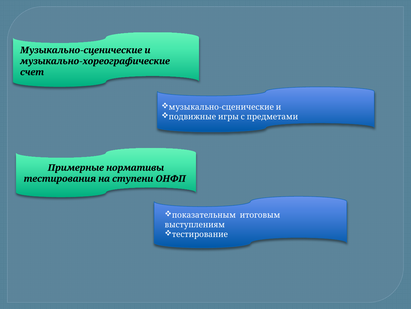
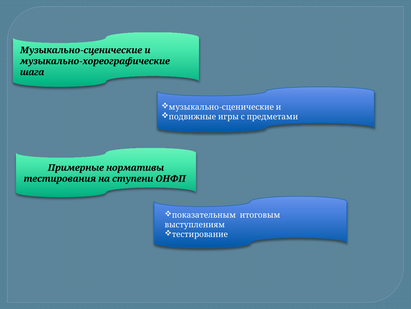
счет: счет -> шага
